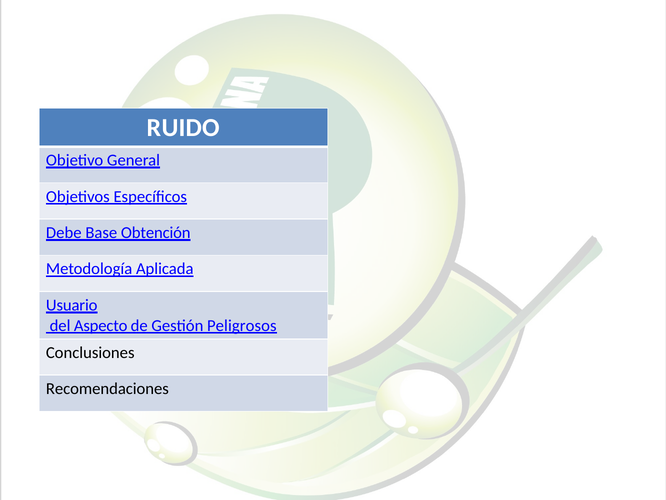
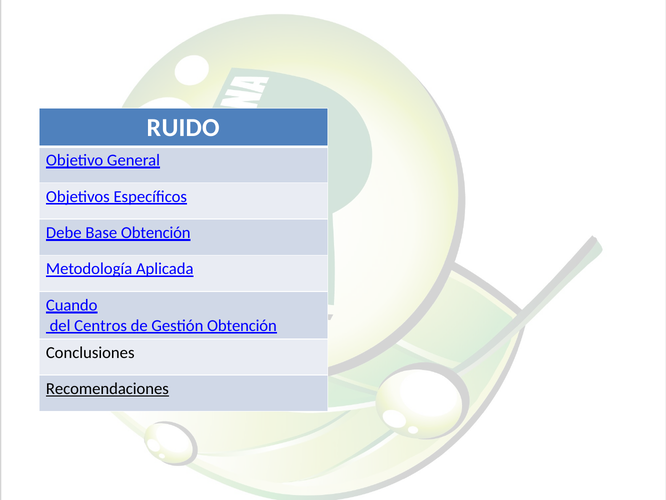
Usuario: Usuario -> Cuando
Aspecto: Aspecto -> Centros
Gestión Peligrosos: Peligrosos -> Obtención
Recomendaciones underline: none -> present
